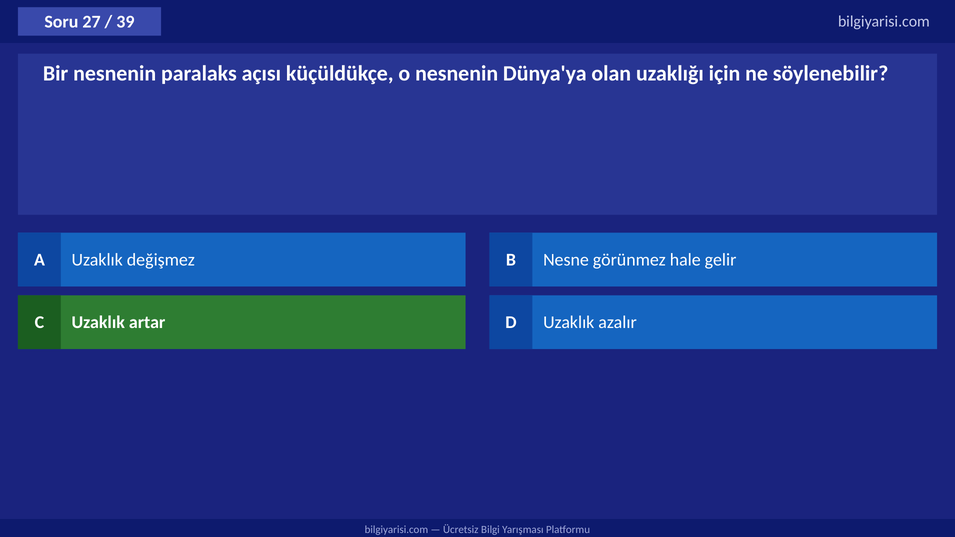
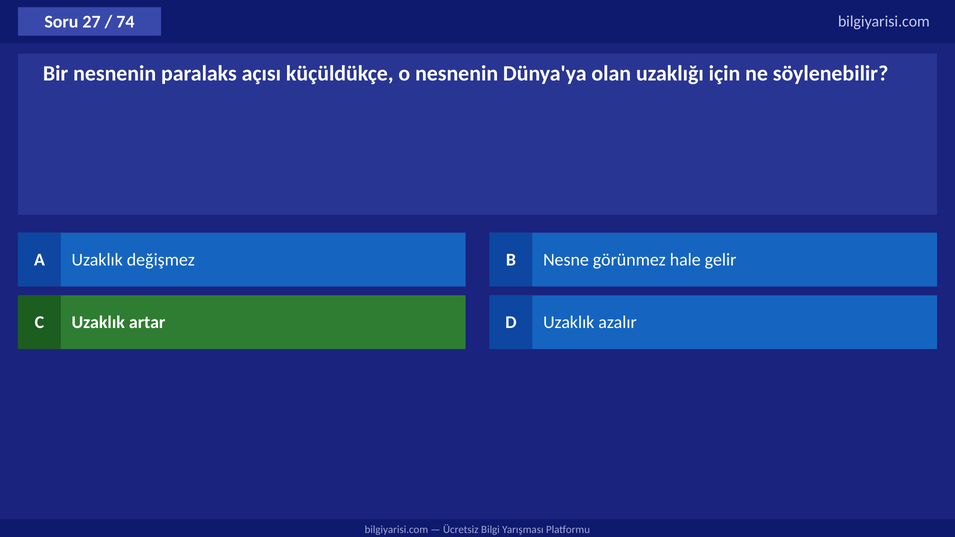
39: 39 -> 74
